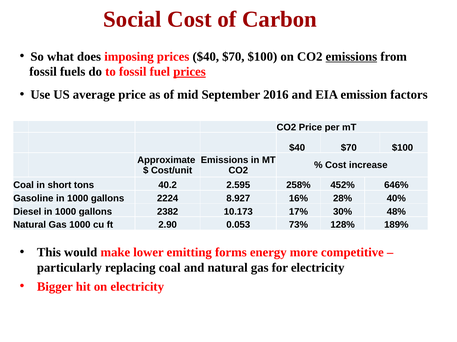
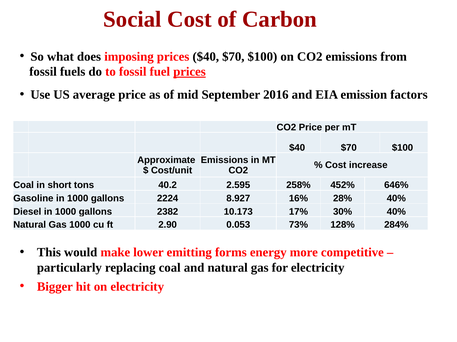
emissions at (351, 57) underline: present -> none
30% 48%: 48% -> 40%
189%: 189% -> 284%
